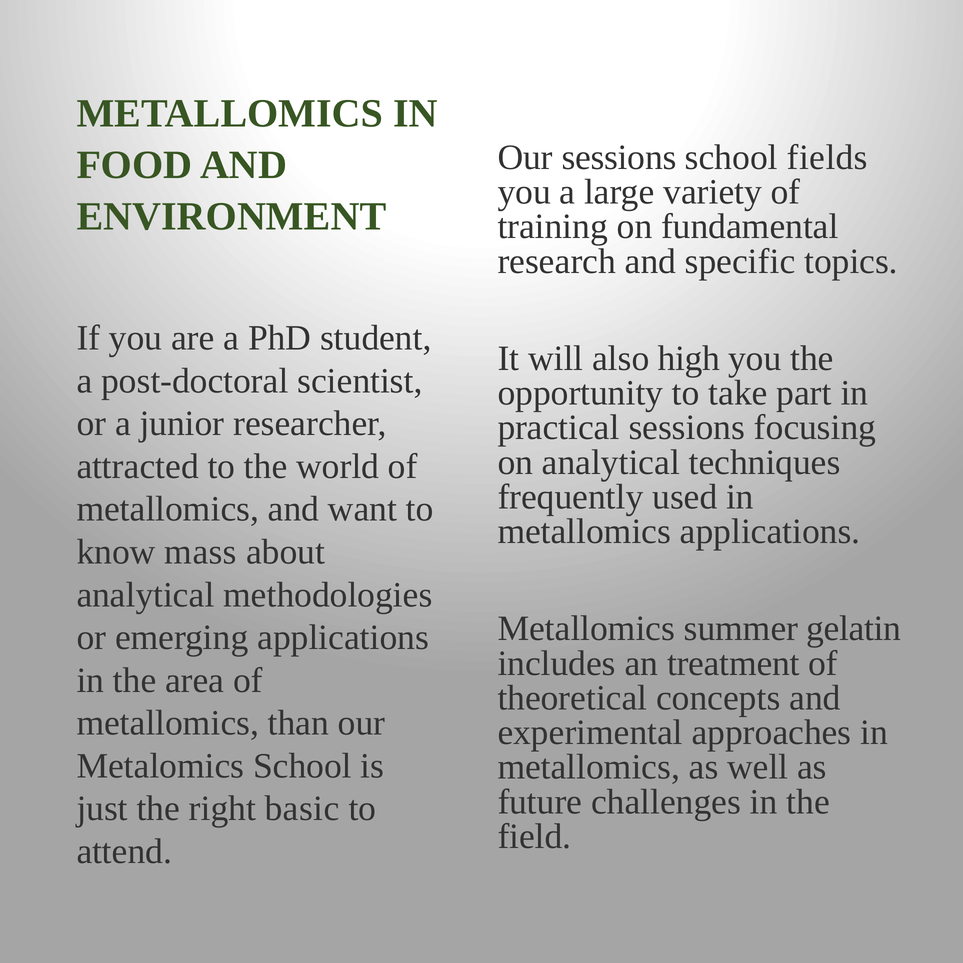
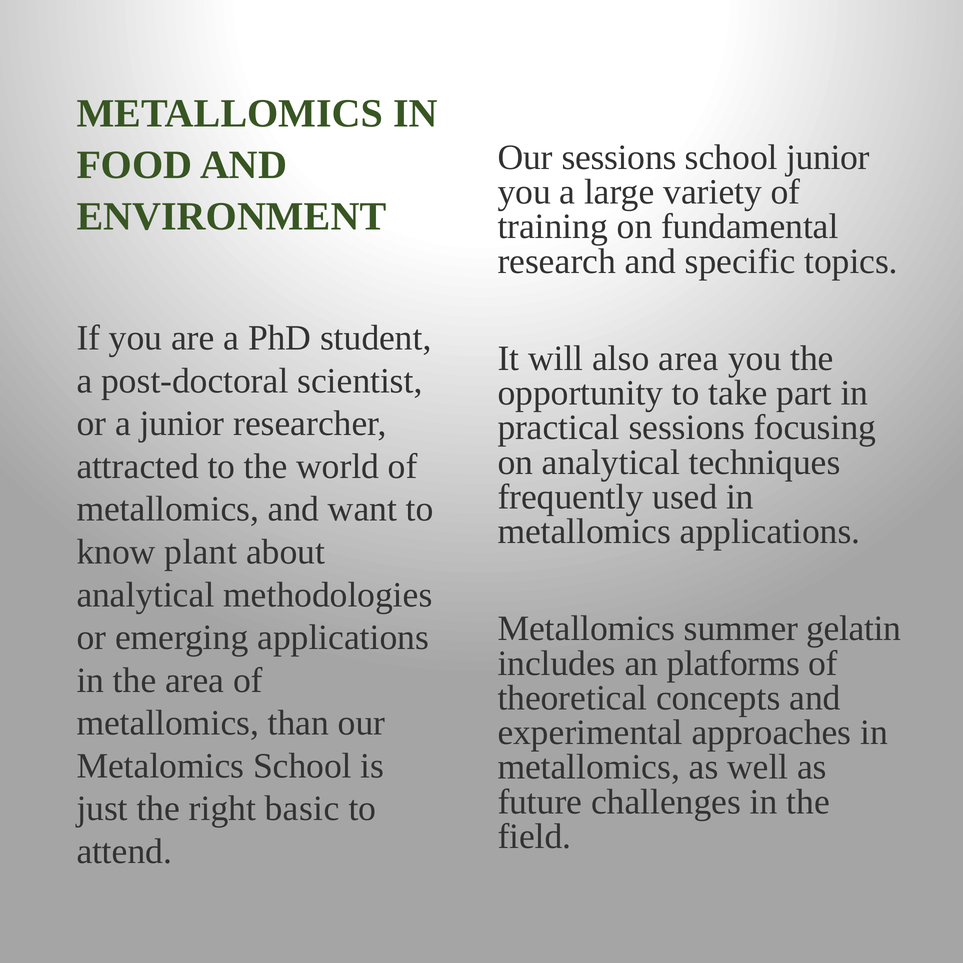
school fields: fields -> junior
also high: high -> area
mass: mass -> plant
treatment: treatment -> platforms
